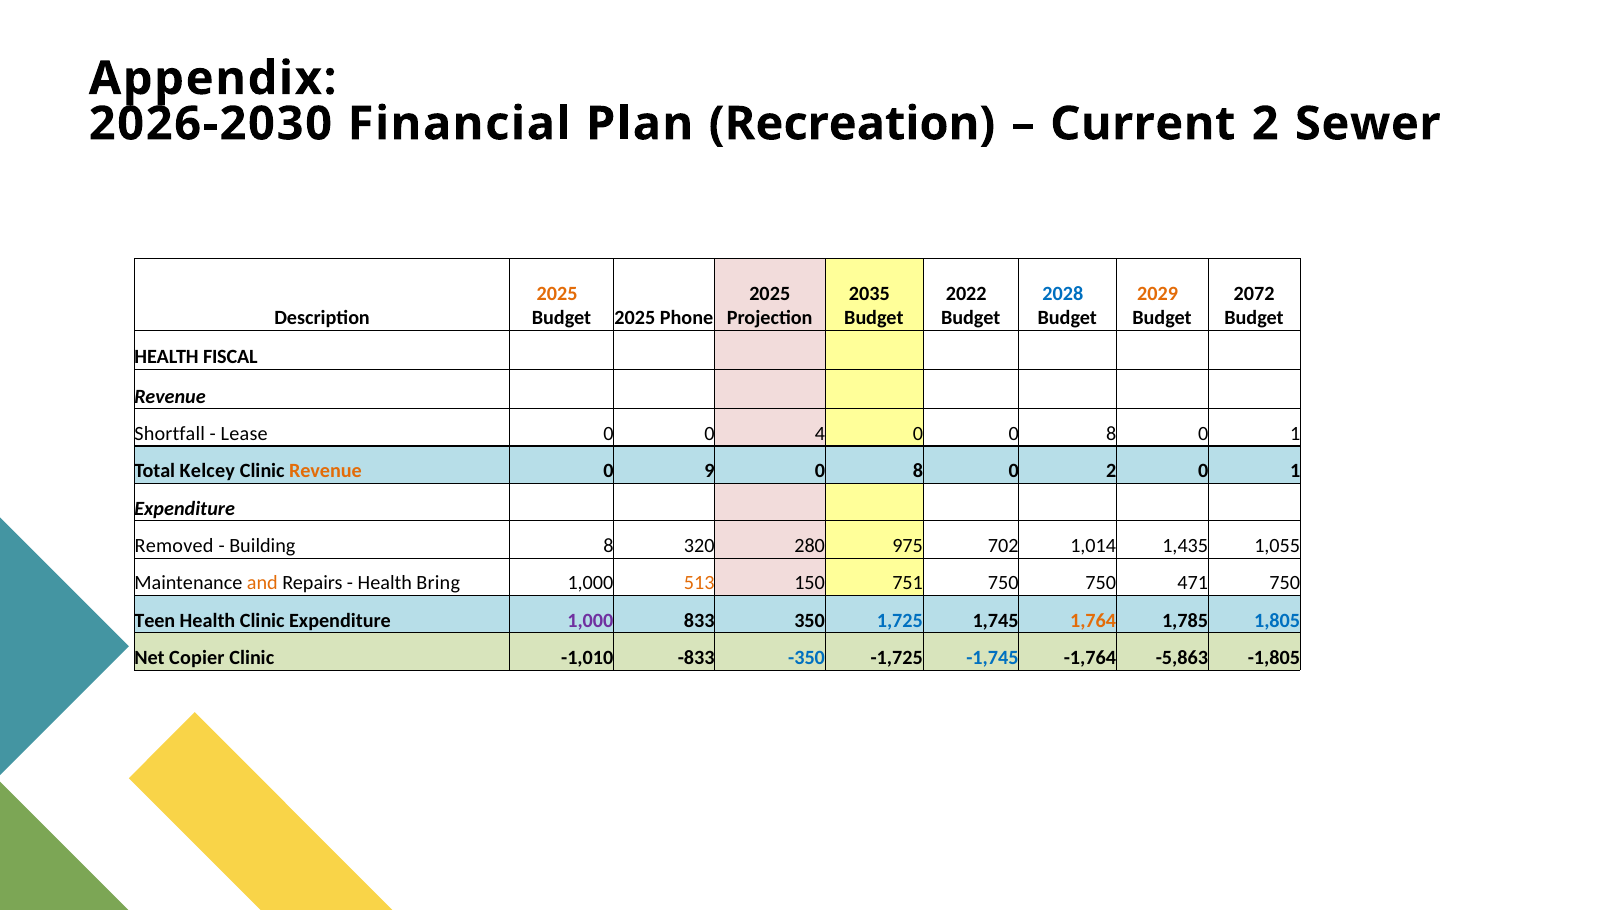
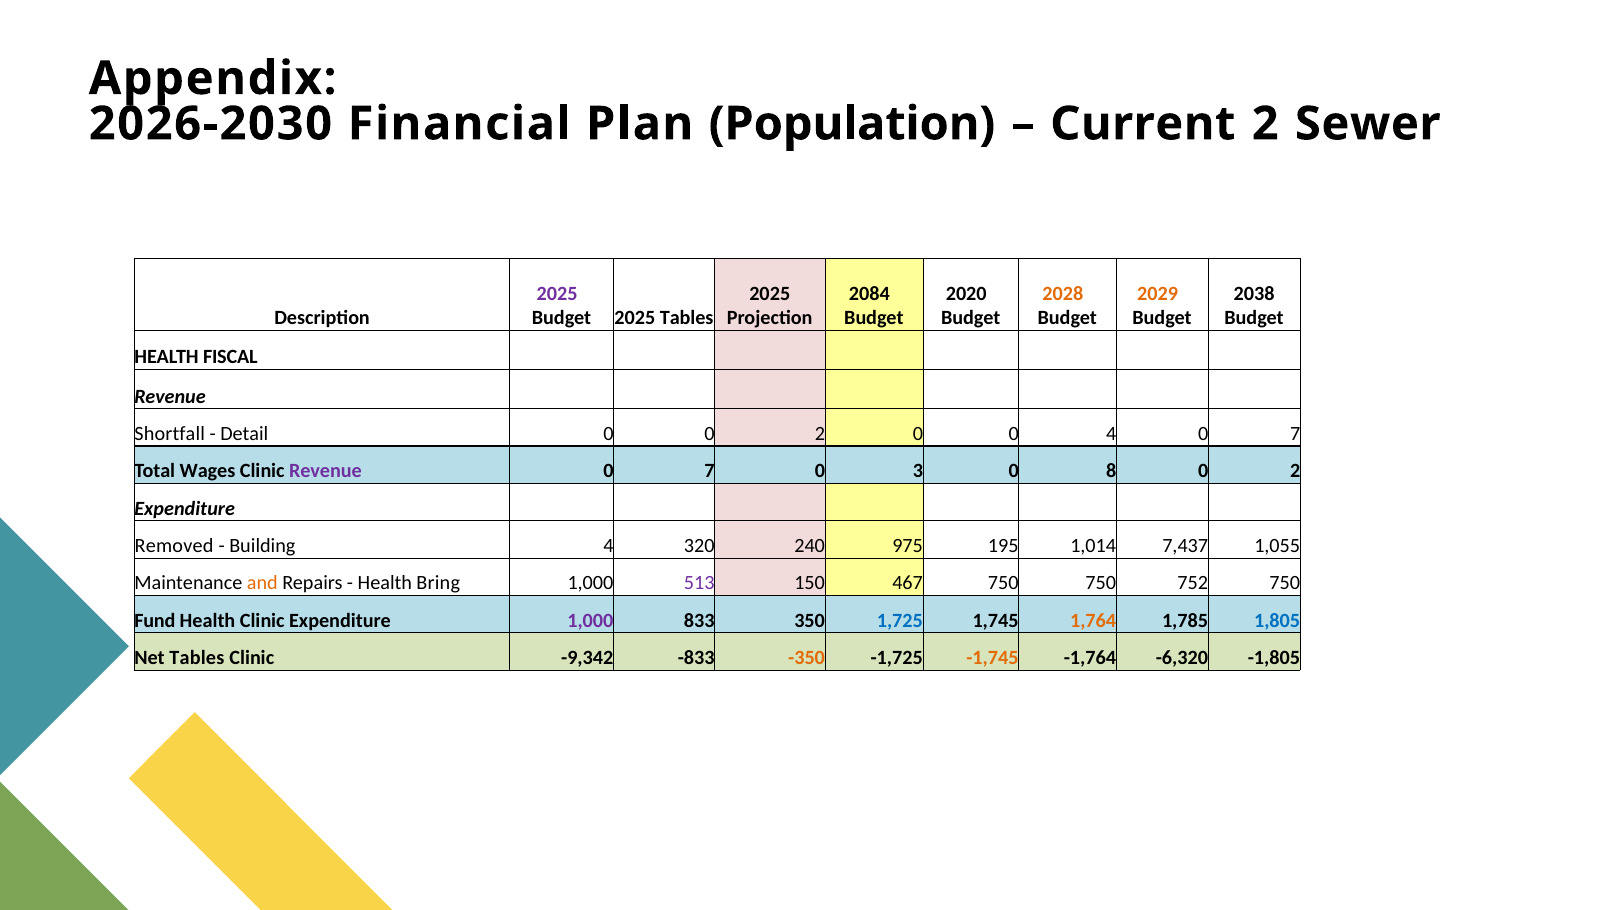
Recreation: Recreation -> Population
2025 at (557, 293) colour: orange -> purple
2035: 2035 -> 2084
2022: 2022 -> 2020
2028 colour: blue -> orange
2072: 2072 -> 2038
2025 Phone: Phone -> Tables
Lease: Lease -> Detail
0 0 4: 4 -> 2
0 0 8: 8 -> 4
1 at (1295, 434): 1 -> 7
Kelcey: Kelcey -> Wages
Revenue at (325, 471) colour: orange -> purple
9 at (710, 471): 9 -> 7
8 at (918, 471): 8 -> 3
0 2: 2 -> 8
1 at (1295, 471): 1 -> 2
Building 8: 8 -> 4
280: 280 -> 240
702: 702 -> 195
1,435: 1,435 -> 7,437
513 colour: orange -> purple
751: 751 -> 467
471: 471 -> 752
Teen: Teen -> Fund
Net Copier: Copier -> Tables
-1,010: -1,010 -> -9,342
-350 colour: blue -> orange
-1,745 colour: blue -> orange
-5,863: -5,863 -> -6,320
